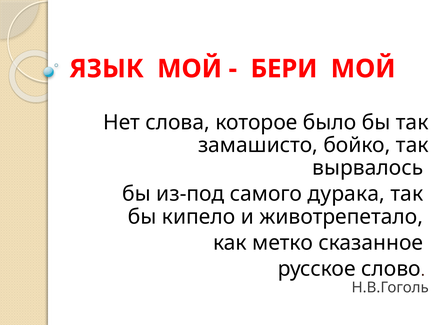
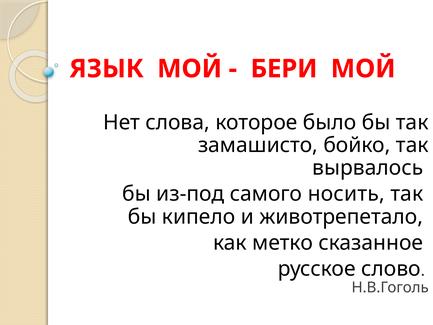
дурака: дурака -> носить
